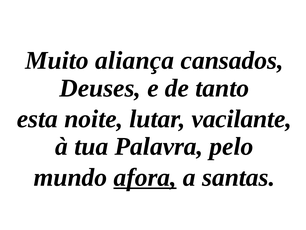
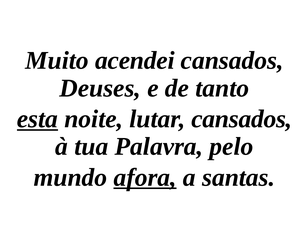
aliança: aliança -> acendei
esta underline: none -> present
lutar vacilante: vacilante -> cansados
